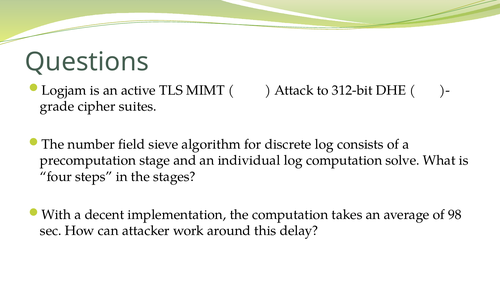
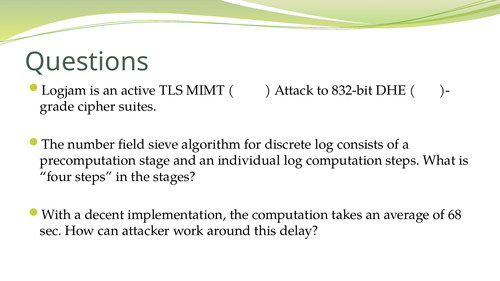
312-bit: 312-bit -> 832-bit
computation solve: solve -> steps
98: 98 -> 68
